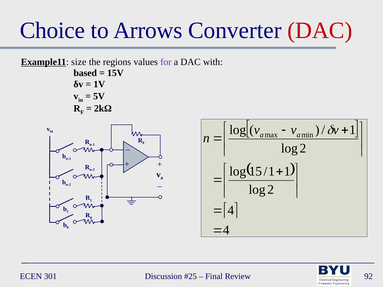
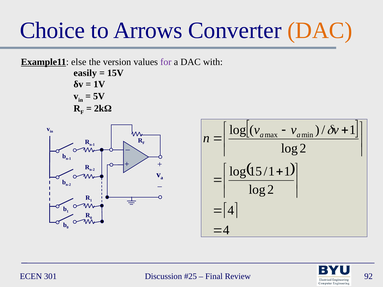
DAC at (320, 30) colour: red -> orange
size: size -> else
regions: regions -> version
based: based -> easily
